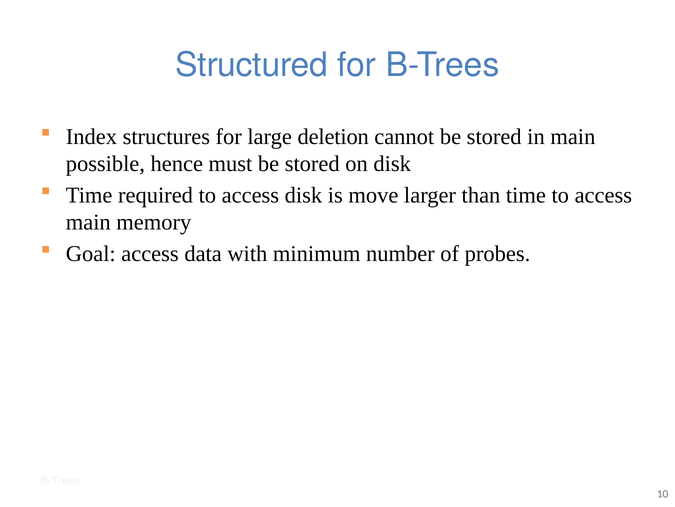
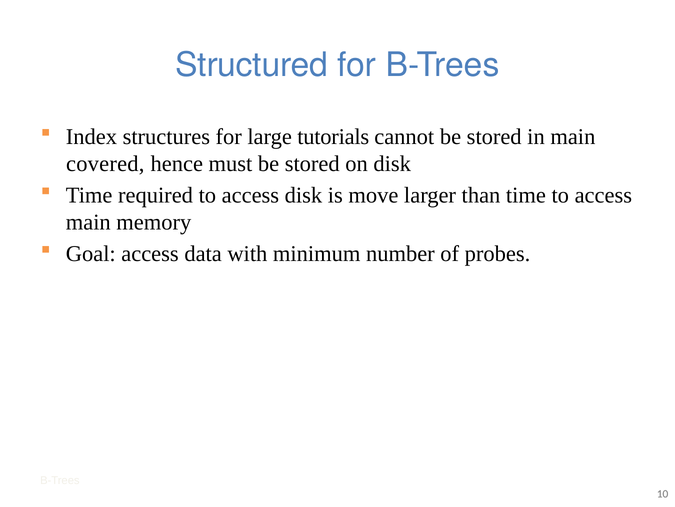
deletion: deletion -> tutorials
possible: possible -> covered
